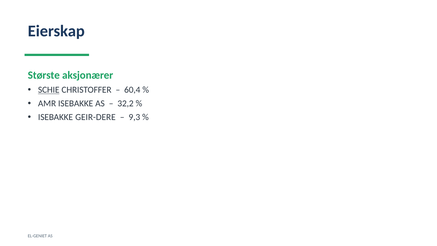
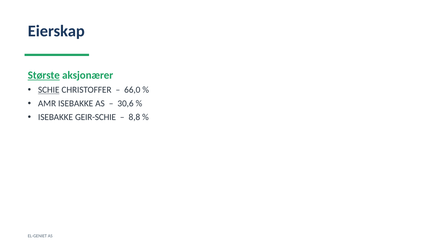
Største underline: none -> present
60,4: 60,4 -> 66,0
32,2: 32,2 -> 30,6
GEIR-DERE: GEIR-DERE -> GEIR-SCHIE
9,3: 9,3 -> 8,8
